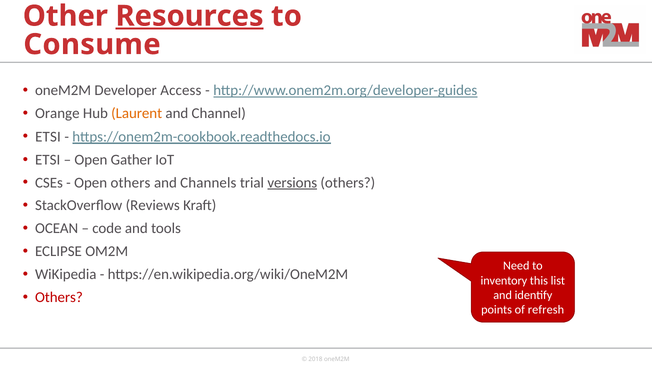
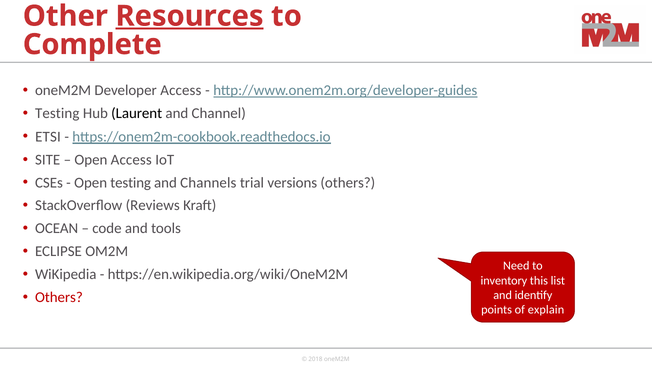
Consume: Consume -> Complete
Orange at (57, 113): Orange -> Testing
Laurent colour: orange -> black
ETSI at (48, 160): ETSI -> SITE
Open Gather: Gather -> Access
Open others: others -> testing
versions underline: present -> none
refresh: refresh -> explain
